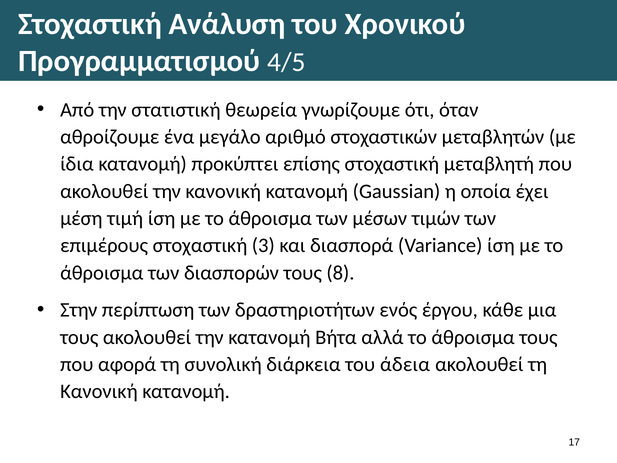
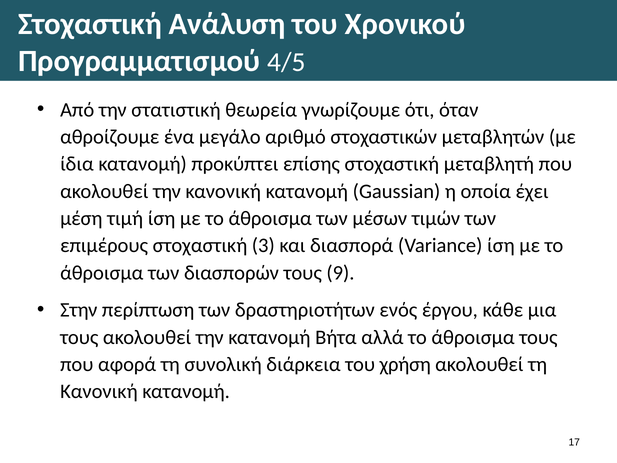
8: 8 -> 9
άδεια: άδεια -> χρήση
